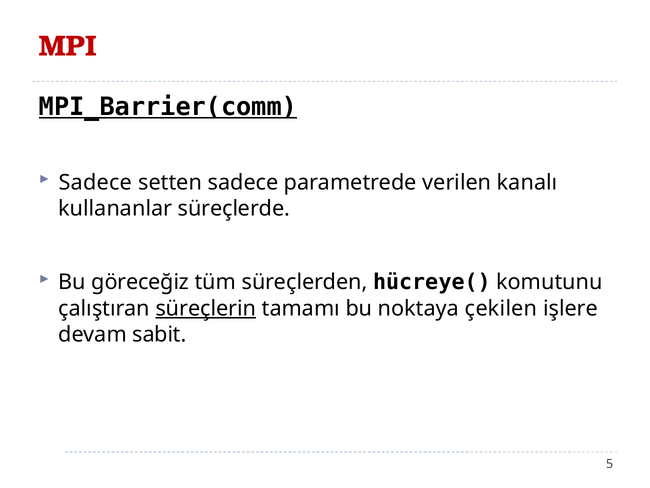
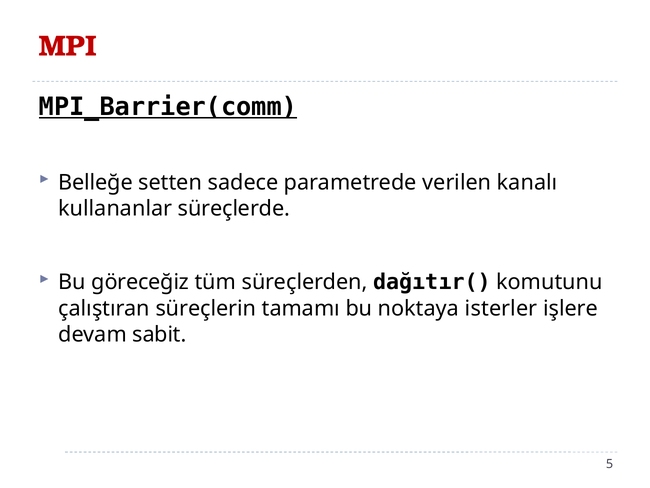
Sadece at (95, 182): Sadece -> Belleğe
hücreye(: hücreye( -> dağıtır(
süreçlerin underline: present -> none
çekilen: çekilen -> isterler
